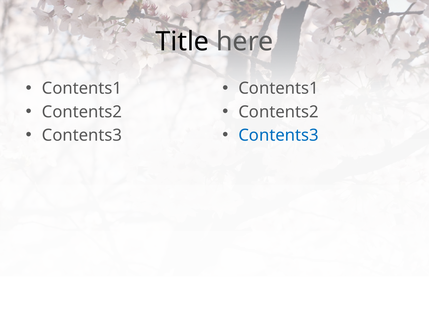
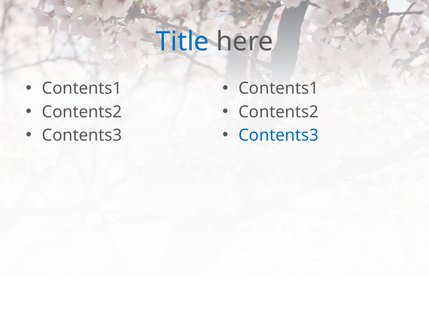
Title colour: black -> blue
